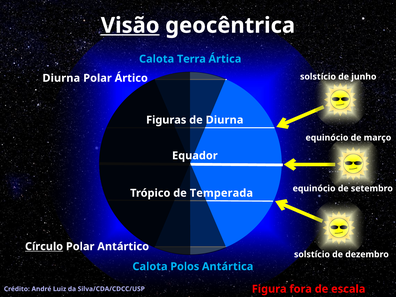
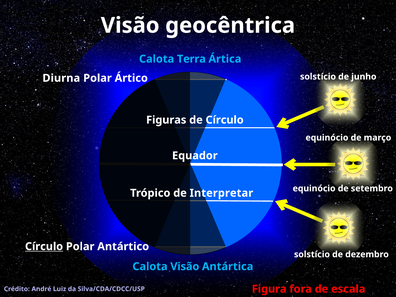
Visão at (130, 25) underline: present -> none
de Diurna: Diurna -> Círculo
Temperada: Temperada -> Interpretar
Calota Polos: Polos -> Visão
